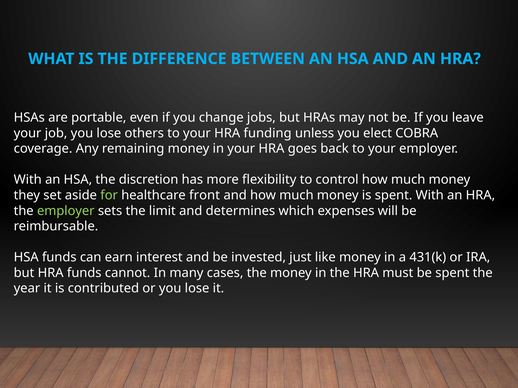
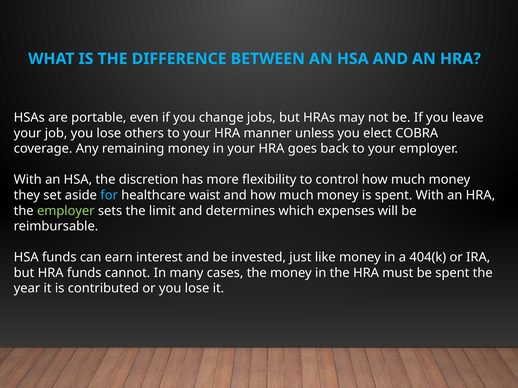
funding: funding -> manner
for colour: light green -> light blue
front: front -> waist
431(k: 431(k -> 404(k
